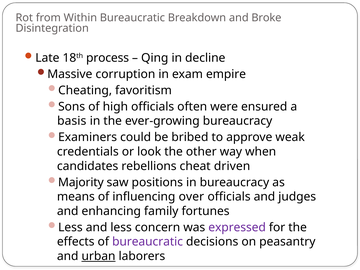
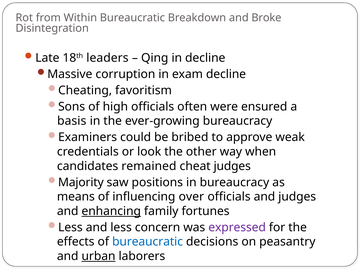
process: process -> leaders
exam empire: empire -> decline
rebellions: rebellions -> remained
cheat driven: driven -> judges
enhancing underline: none -> present
bureaucratic at (148, 242) colour: purple -> blue
